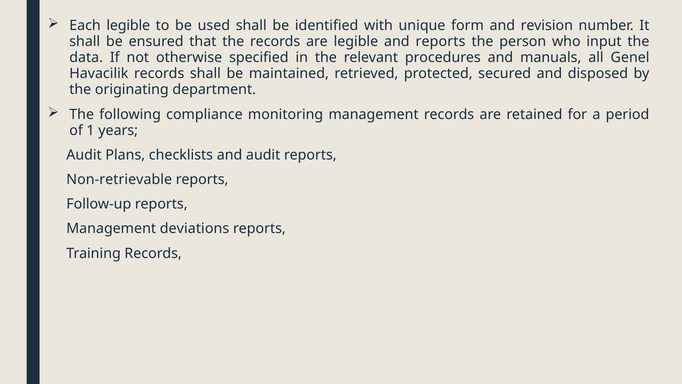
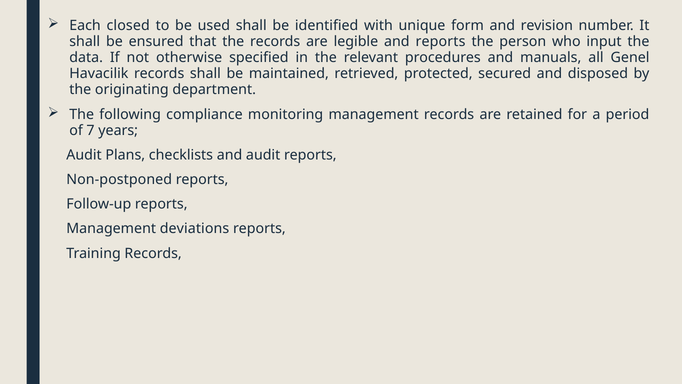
Each legible: legible -> closed
1: 1 -> 7
Non-retrievable: Non-retrievable -> Non-postponed
